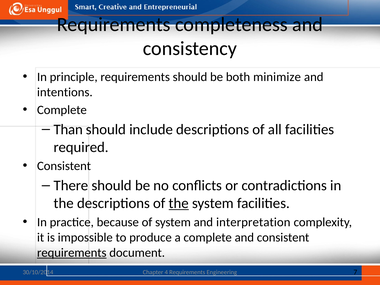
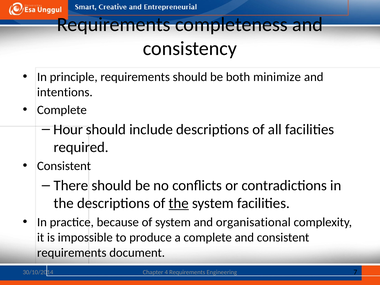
Than: Than -> Hour
interpretation: interpretation -> organisational
requirements at (72, 253) underline: present -> none
